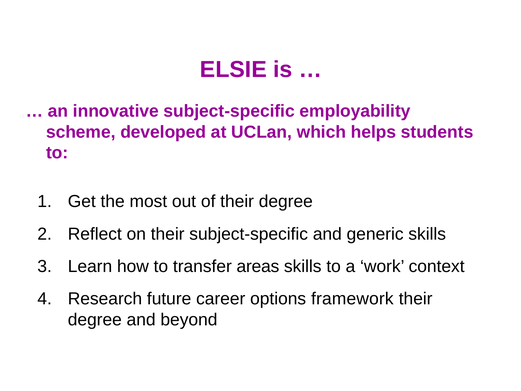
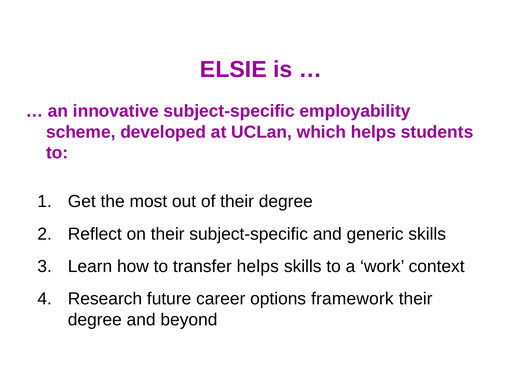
transfer areas: areas -> helps
